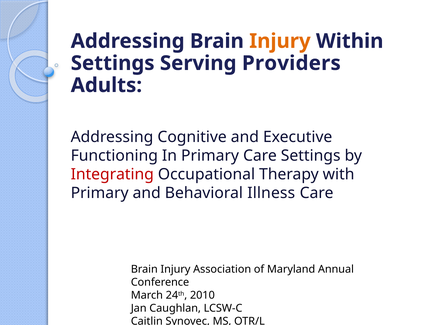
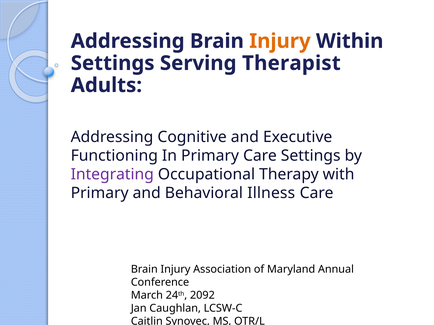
Providers: Providers -> Therapist
Integrating colour: red -> purple
2010: 2010 -> 2092
